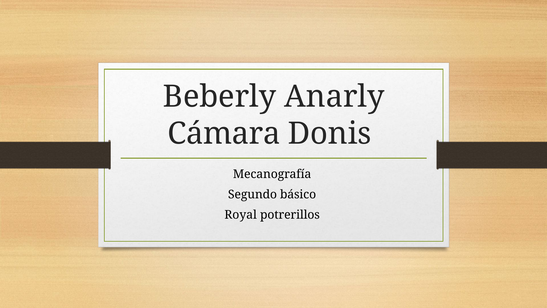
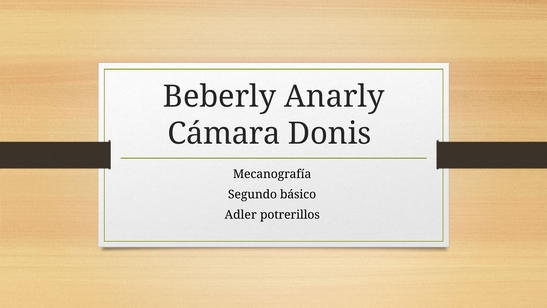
Royal: Royal -> Adler
